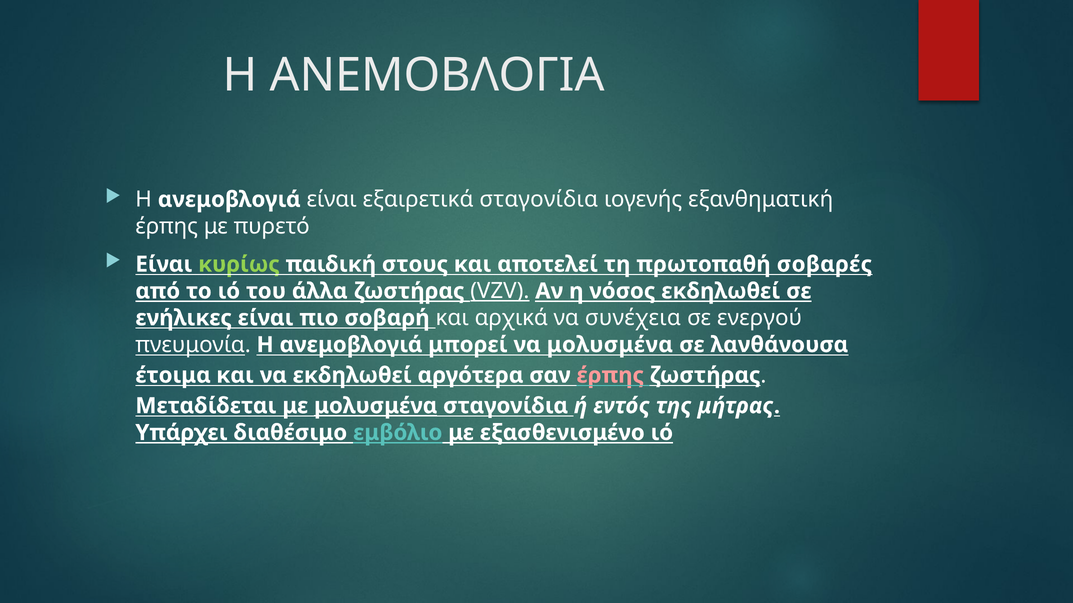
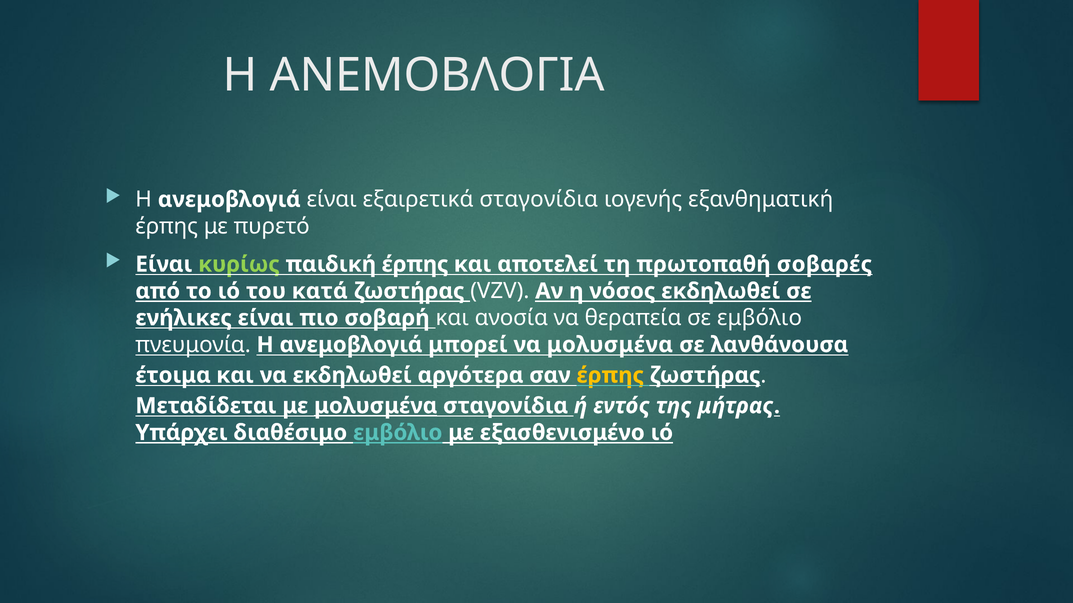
παιδική στους: στους -> έρπης
άλλα: άλλα -> κατά
VZV underline: present -> none
αρχικά: αρχικά -> ανοσία
συνέχεια: συνέχεια -> θεραπεία
σε ενεργού: ενεργού -> εμβόλιο
έρπης at (610, 376) colour: pink -> yellow
